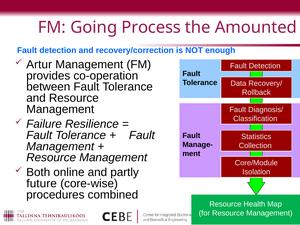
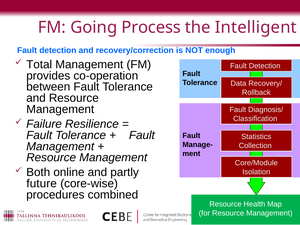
Amounted: Amounted -> Intelligent
Artur: Artur -> Total
